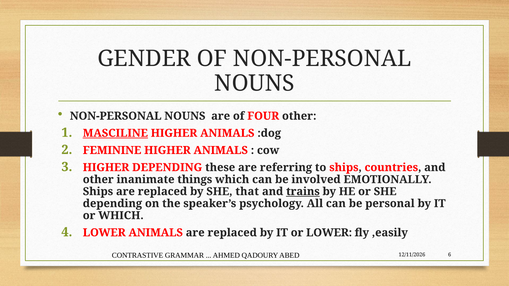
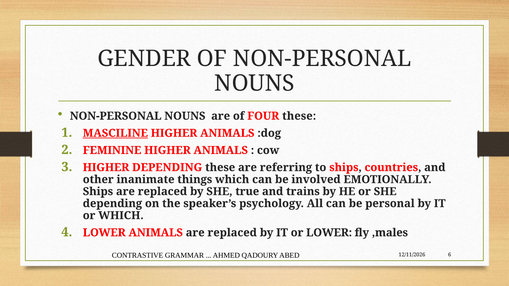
FOUR other: other -> these
that: that -> true
trains underline: present -> none
,easily: ,easily -> ,males
